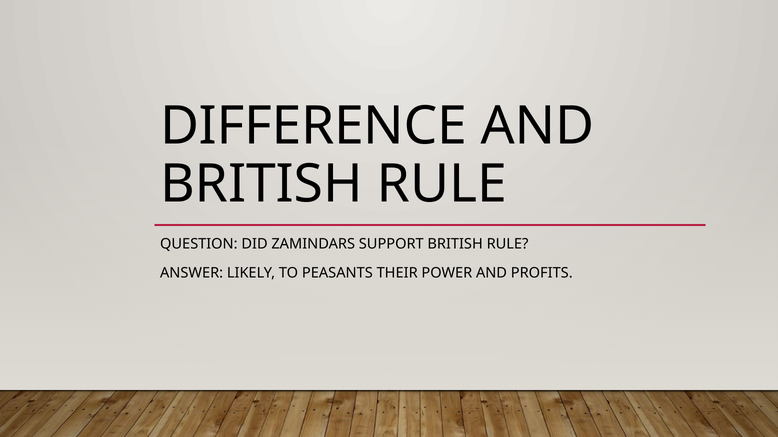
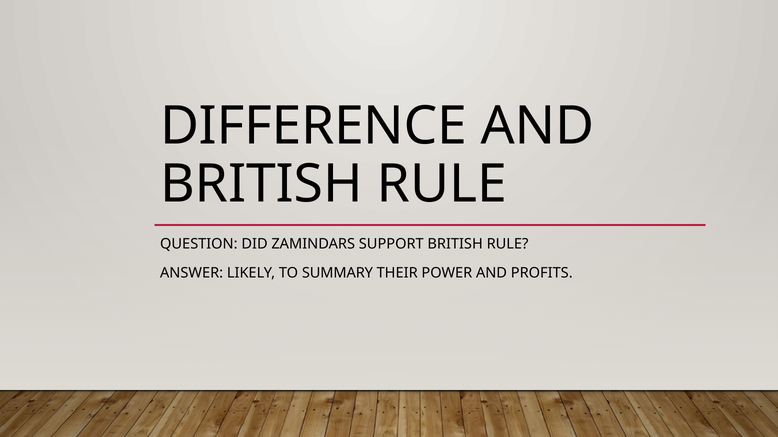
PEASANTS: PEASANTS -> SUMMARY
